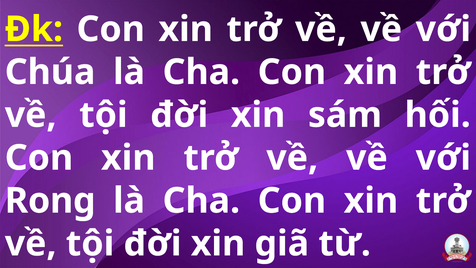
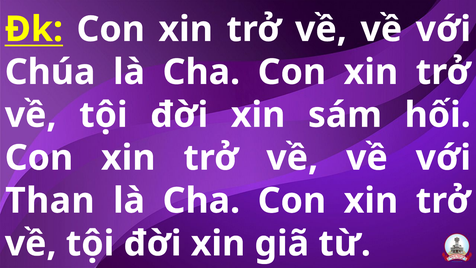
Rong: Rong -> Than
